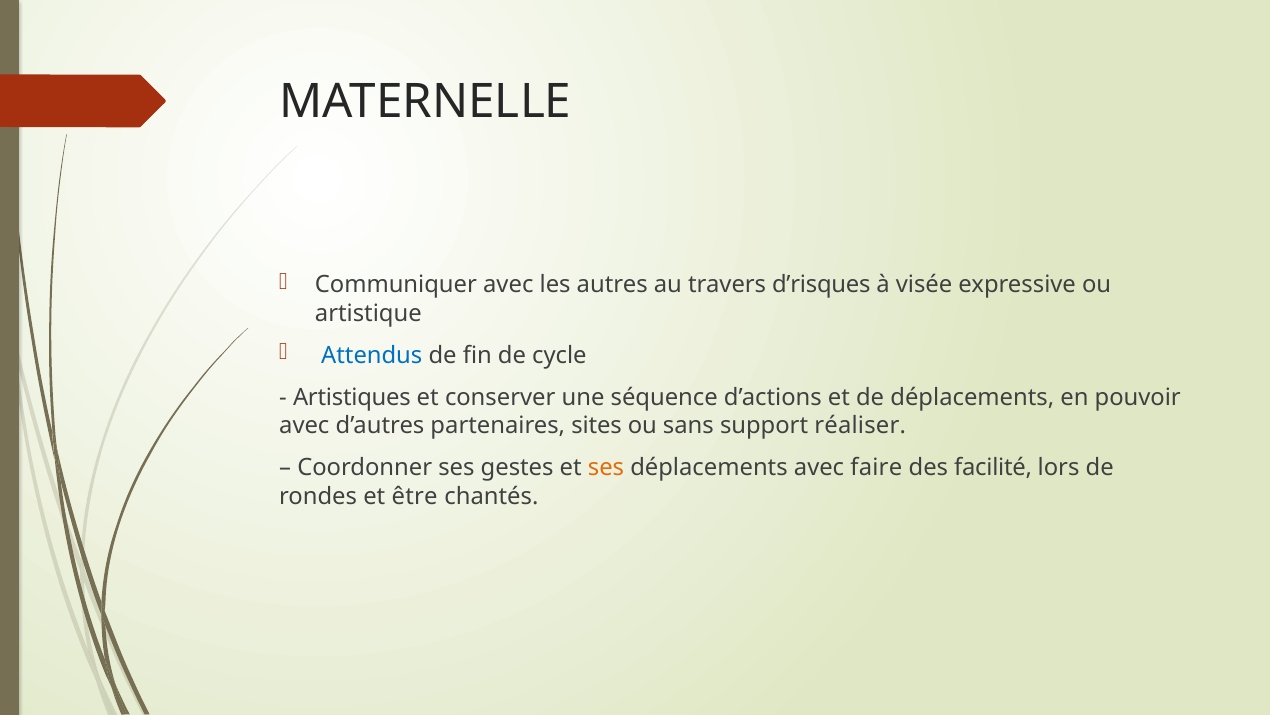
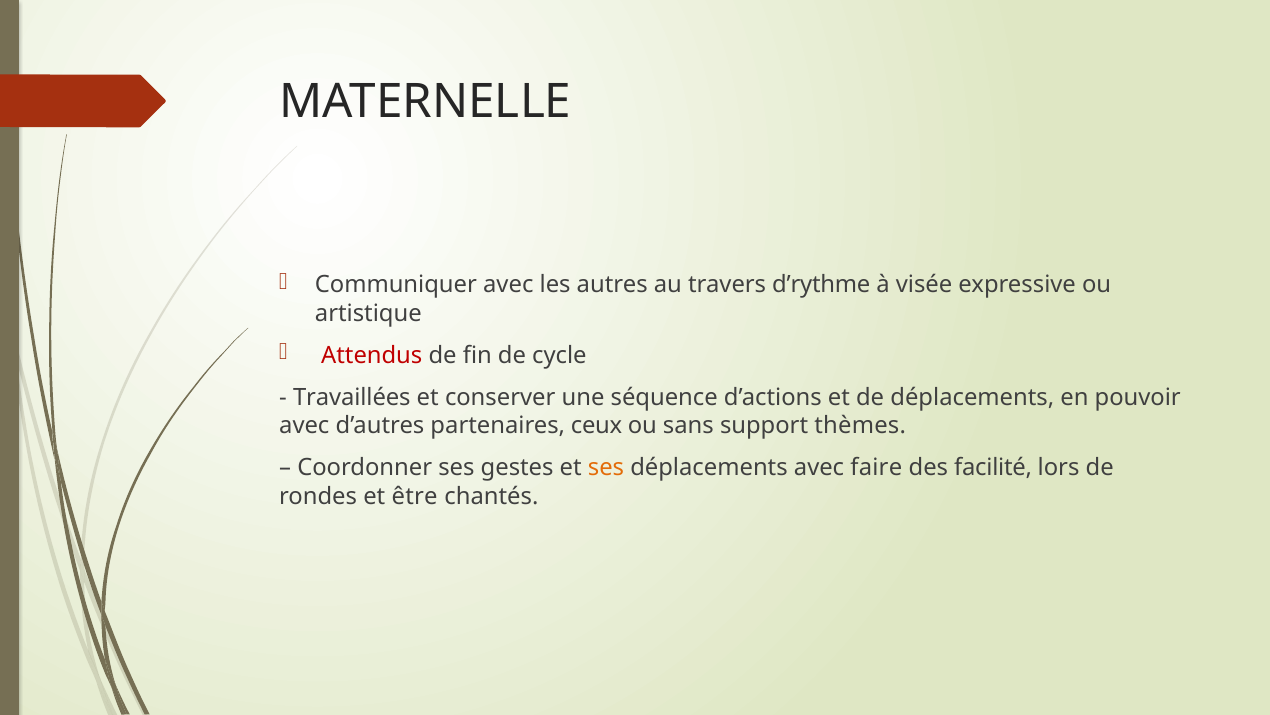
d’risques: d’risques -> d’rythme
Attendus colour: blue -> red
Artistiques: Artistiques -> Travaillées
sites: sites -> ceux
réaliser: réaliser -> thèmes
